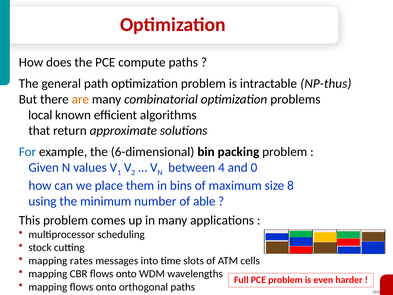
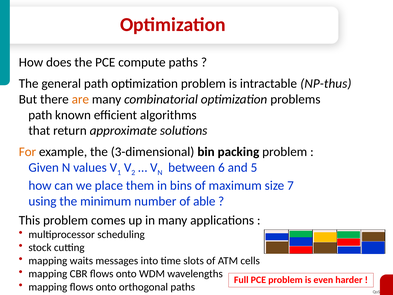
local at (40, 115): local -> path
For colour: blue -> orange
6-dimensional: 6-dimensional -> 3-dimensional
4: 4 -> 6
0: 0 -> 5
8: 8 -> 7
rates: rates -> waits
